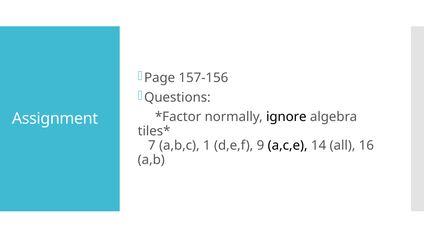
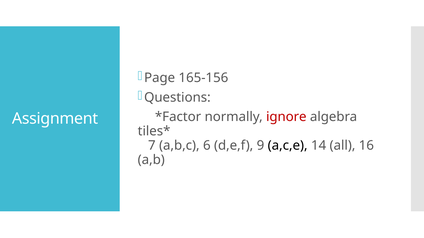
157-156: 157-156 -> 165-156
ignore colour: black -> red
1: 1 -> 6
